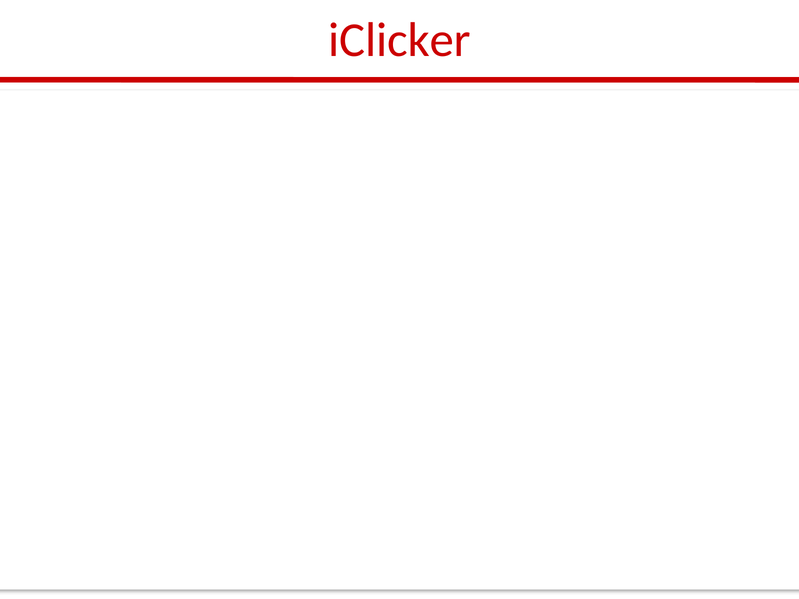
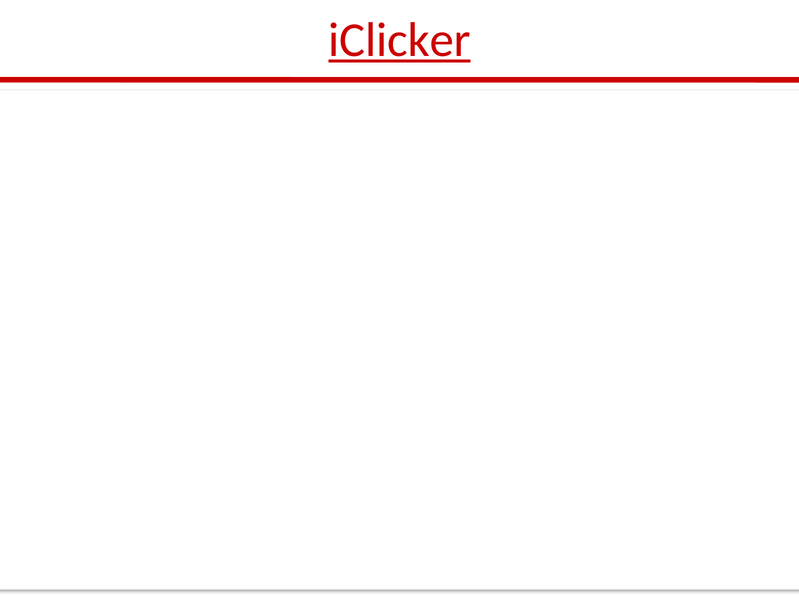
iClicker underline: none -> present
